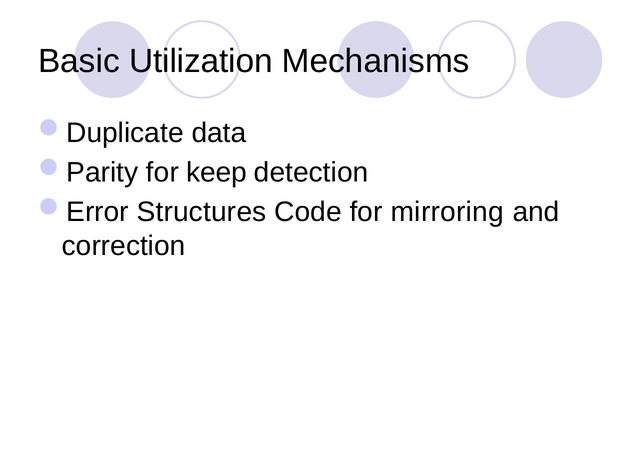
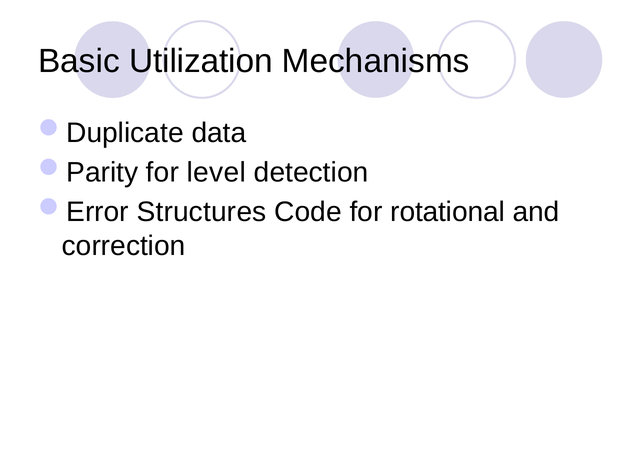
keep: keep -> level
mirroring: mirroring -> rotational
